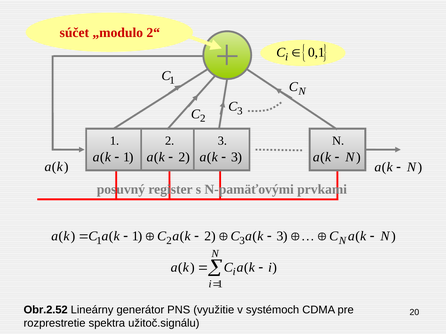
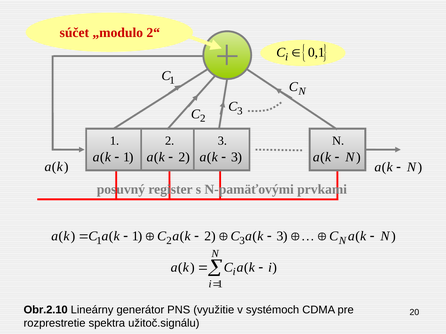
Obr.2.52: Obr.2.52 -> Obr.2.10
